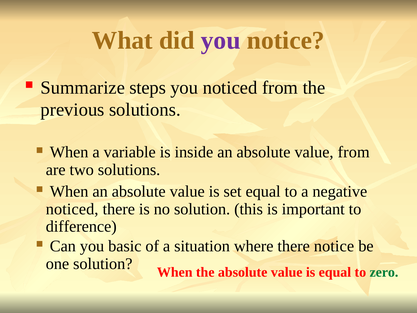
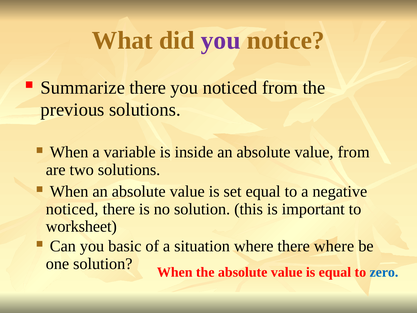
Summarize steps: steps -> there
difference: difference -> worksheet
there notice: notice -> where
zero colour: green -> blue
